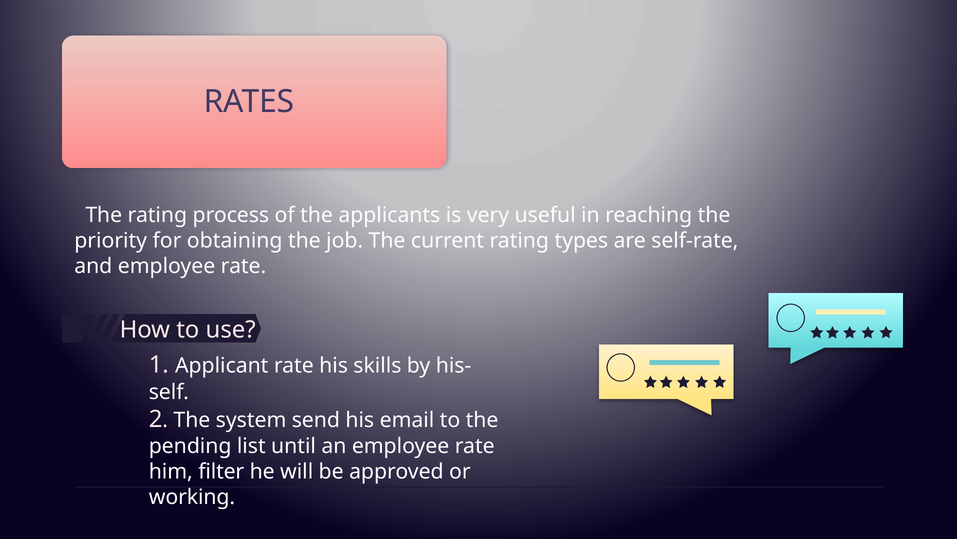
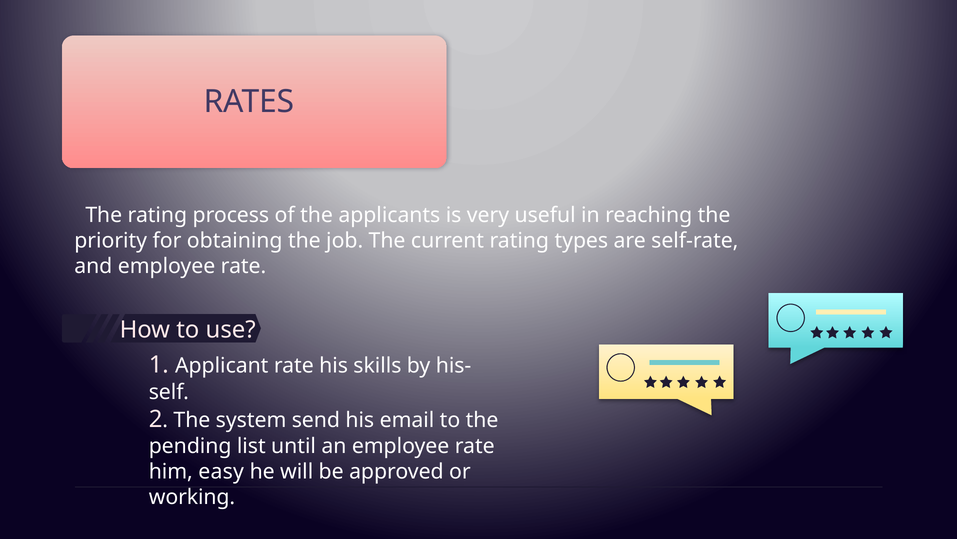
filter: filter -> easy
